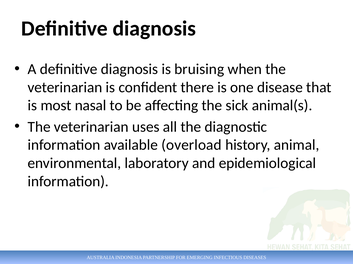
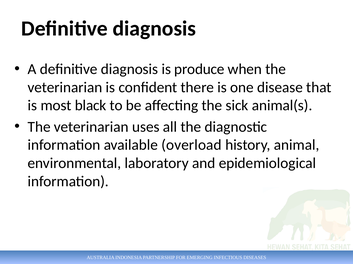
bruising: bruising -> produce
nasal: nasal -> black
